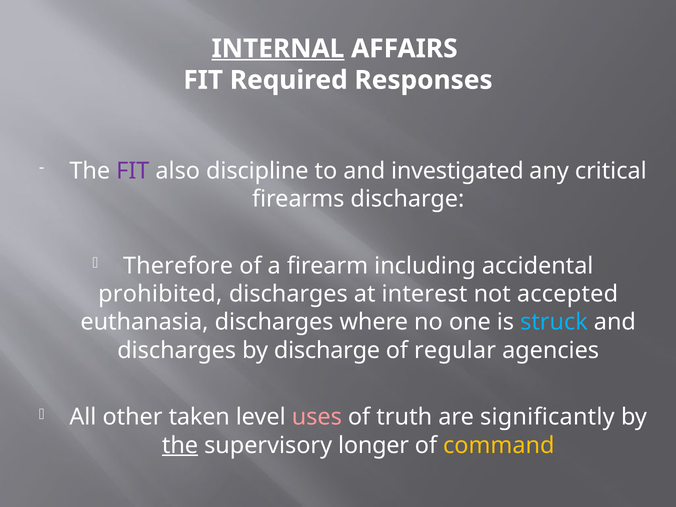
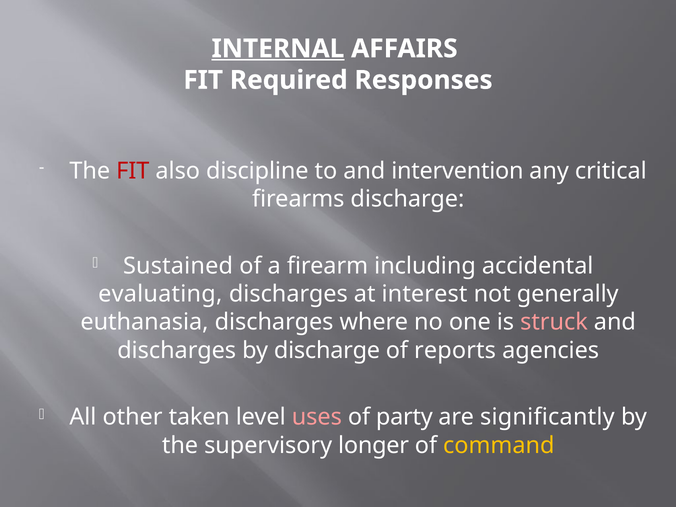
FIT at (133, 171) colour: purple -> red
investigated: investigated -> intervention
Therefore: Therefore -> Sustained
prohibited: prohibited -> evaluating
accepted: accepted -> generally
struck colour: light blue -> pink
regular: regular -> reports
truth: truth -> party
the at (180, 445) underline: present -> none
